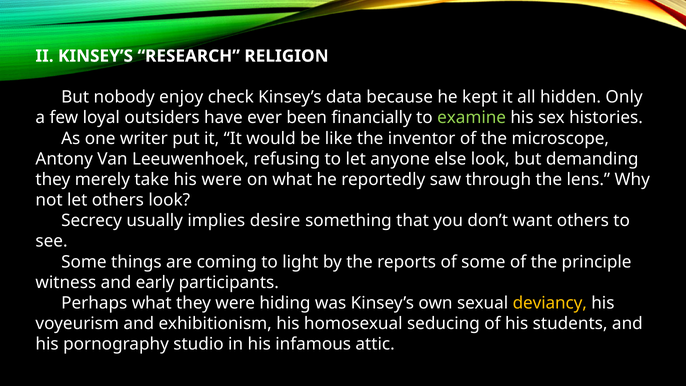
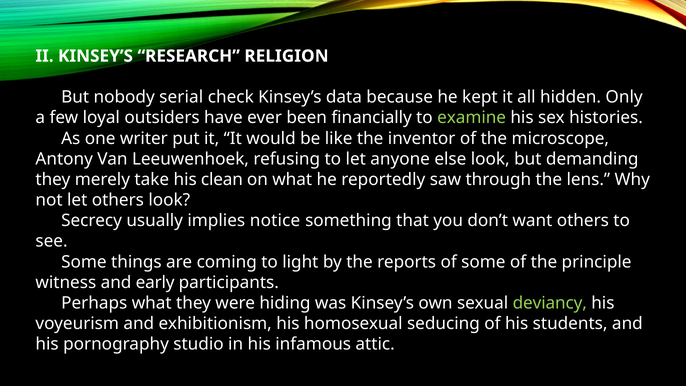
enjoy: enjoy -> serial
his were: were -> clean
desire: desire -> notice
deviancy colour: yellow -> light green
